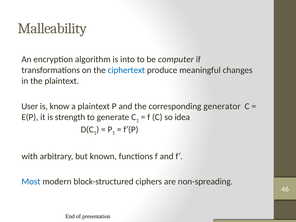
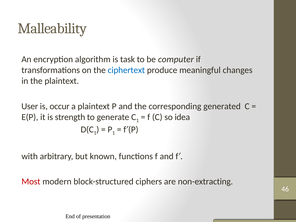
into: into -> task
know: know -> occur
generator: generator -> generated
Most colour: blue -> red
non-spreading: non-spreading -> non-extracting
